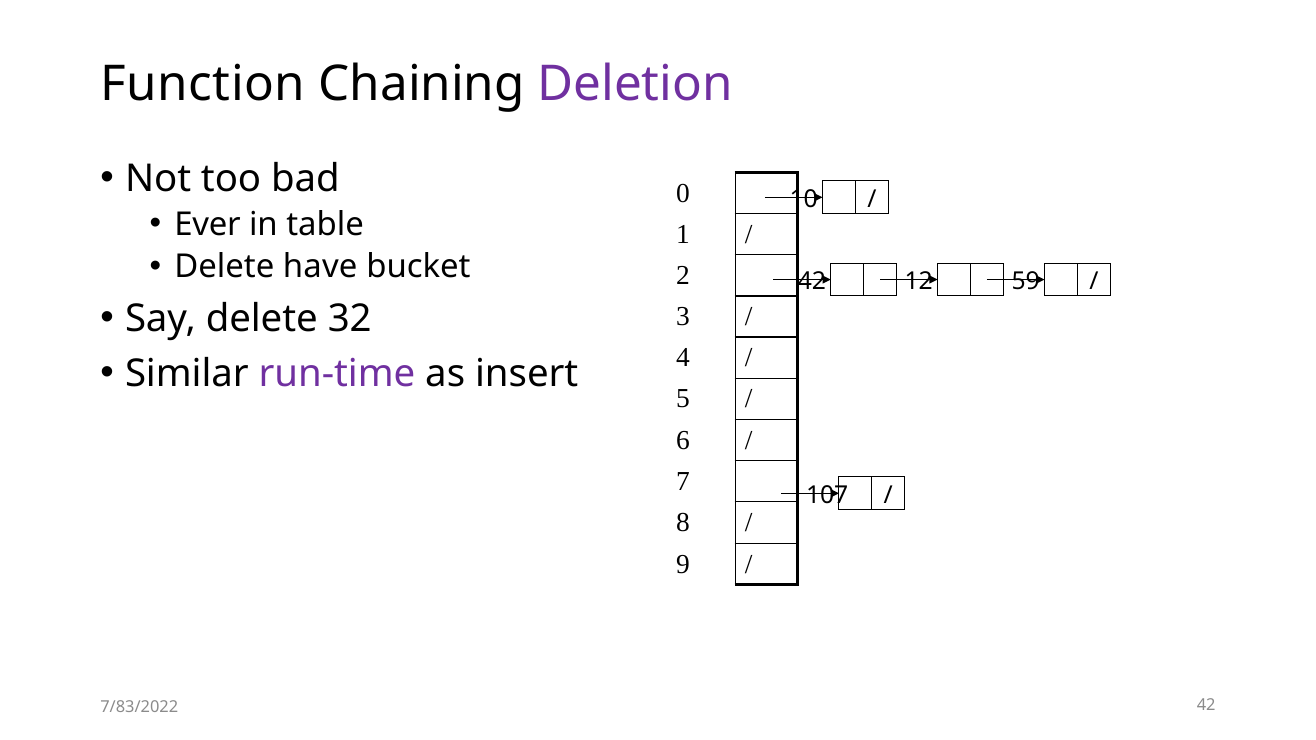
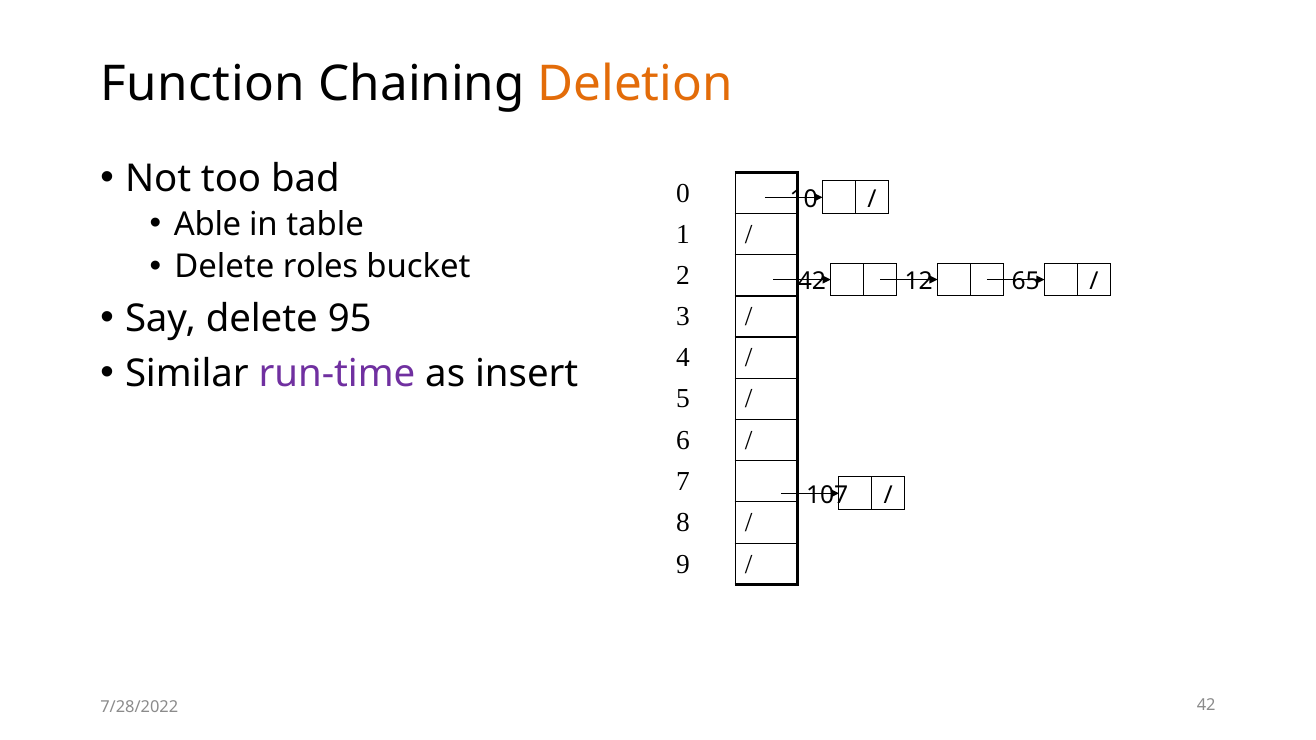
Deletion colour: purple -> orange
Ever: Ever -> Able
have: have -> roles
59: 59 -> 65
32: 32 -> 95
7/83/2022: 7/83/2022 -> 7/28/2022
